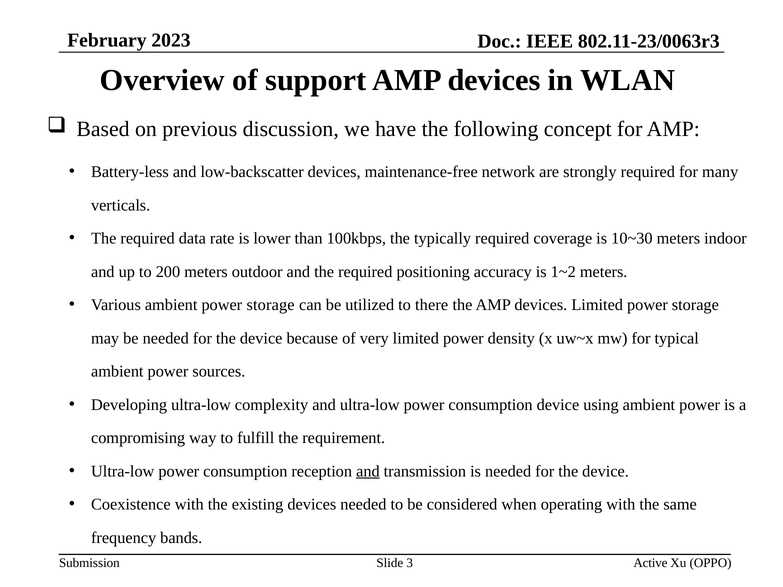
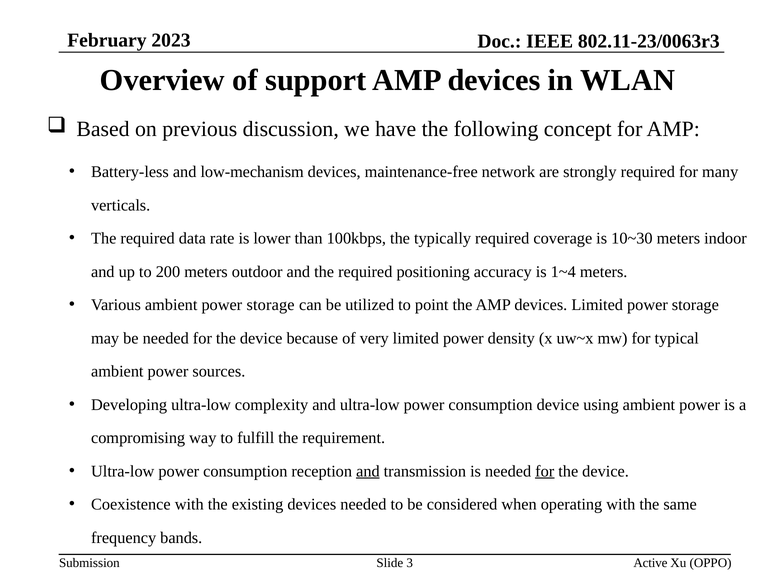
low-backscatter: low-backscatter -> low-mechanism
1~2: 1~2 -> 1~4
there: there -> point
for at (545, 471) underline: none -> present
